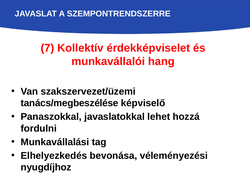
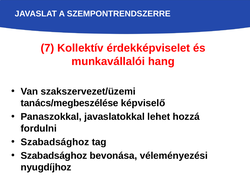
Munkavállalási at (55, 142): Munkavállalási -> Szabadsághoz
Elhelyezkedés at (54, 155): Elhelyezkedés -> Szabadsághoz
